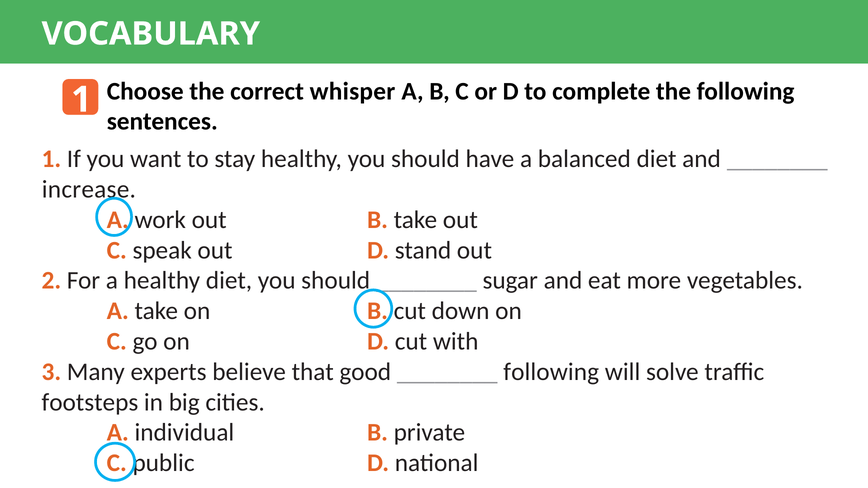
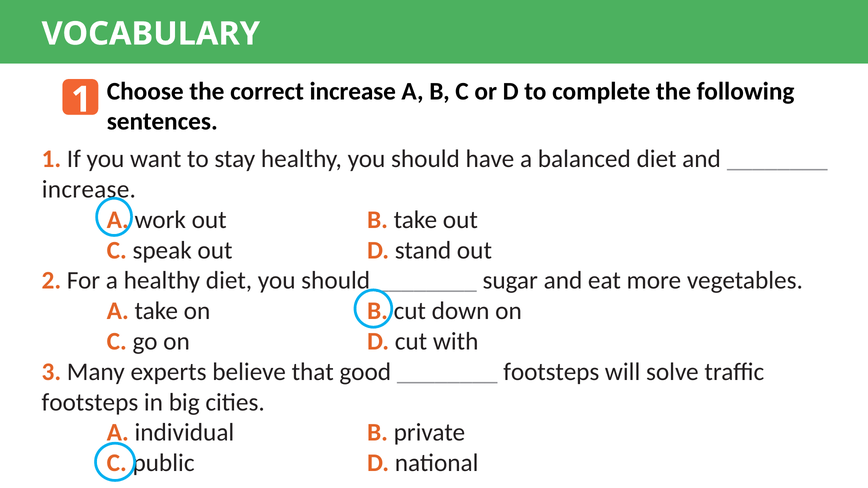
correct whisper: whisper -> increase
following at (551, 372): following -> footsteps
